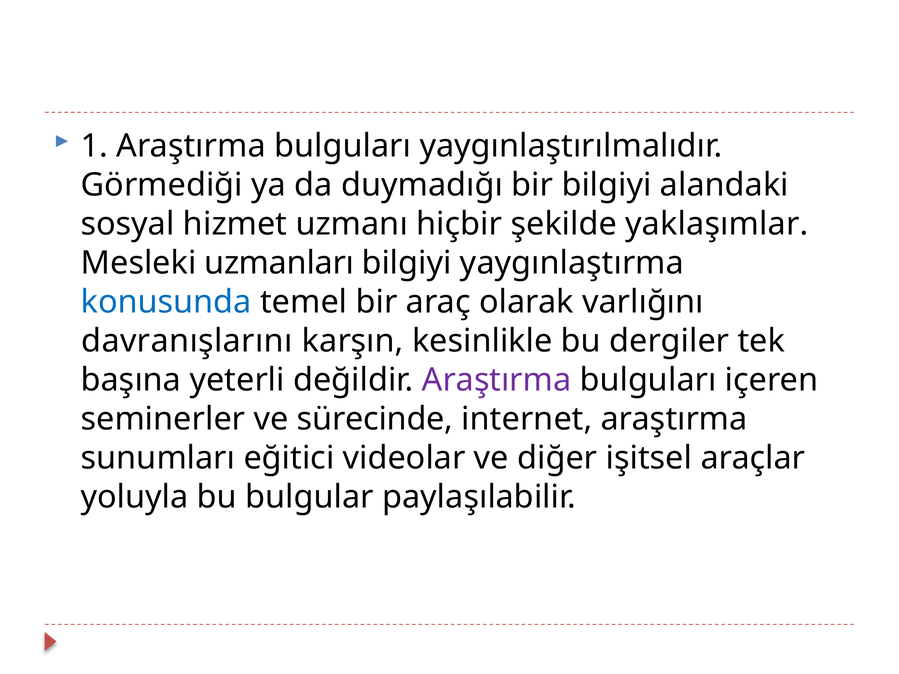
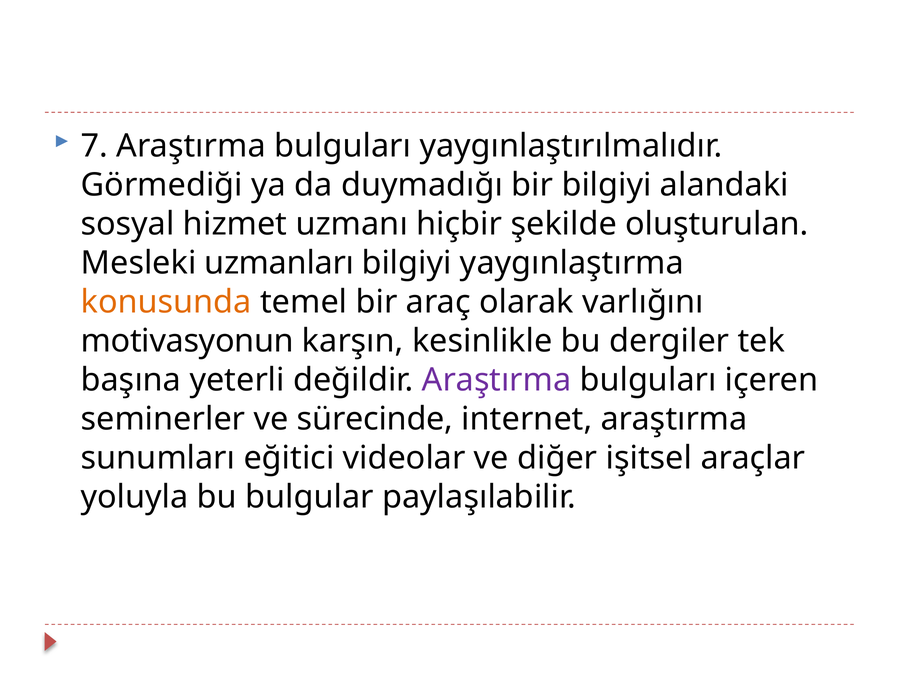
1: 1 -> 7
yaklaşımlar: yaklaşımlar -> oluşturulan
konusunda colour: blue -> orange
davranışlarını: davranışlarını -> motivasyonun
